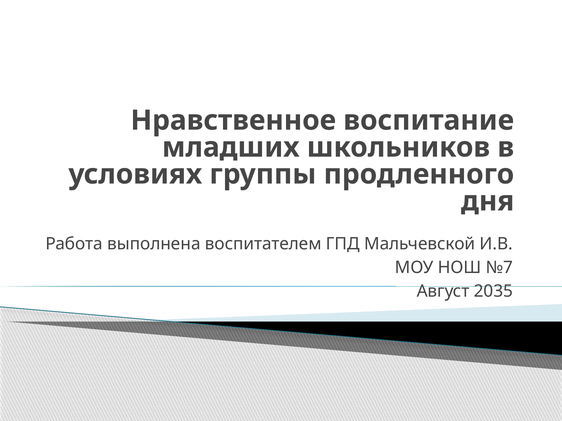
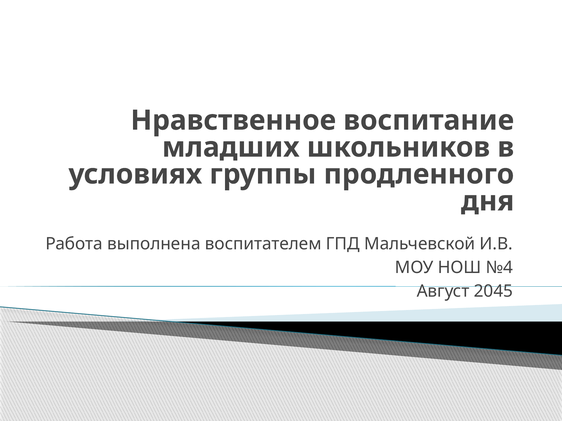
№7: №7 -> №4
2035: 2035 -> 2045
